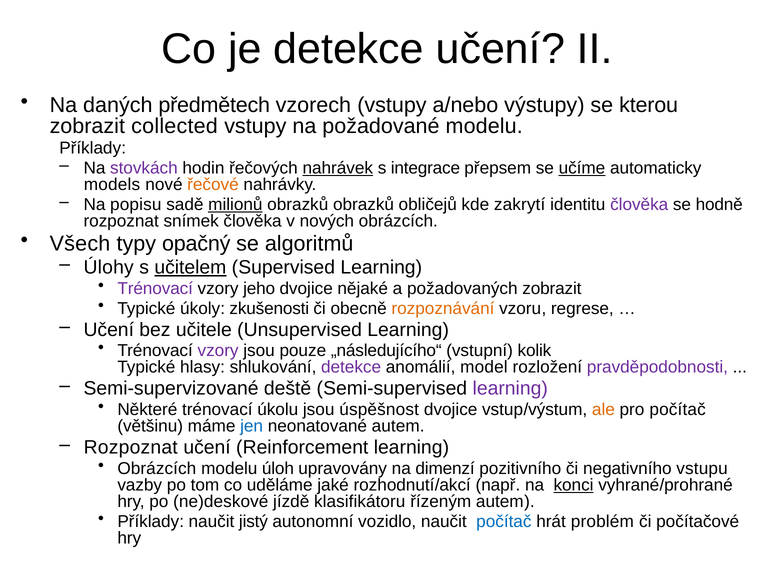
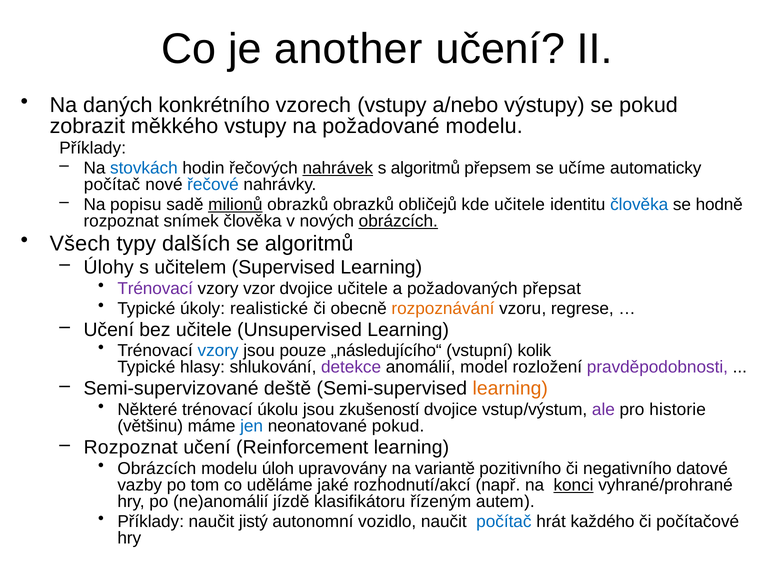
je detekce: detekce -> another
předmětech: předmětech -> konkrétního
se kterou: kterou -> pokud
collected: collected -> měkkého
stovkách colour: purple -> blue
s integrace: integrace -> algoritmů
učíme underline: present -> none
models at (112, 185): models -> počítač
řečové colour: orange -> blue
kde zakrytí: zakrytí -> učitele
člověka at (639, 205) colour: purple -> blue
obrázcích at (398, 221) underline: none -> present
opačný: opačný -> dalších
učitelem underline: present -> none
jeho: jeho -> vzor
dvojice nějaké: nějaké -> učitele
požadovaných zobrazit: zobrazit -> přepsat
zkušenosti: zkušenosti -> realistické
vzory at (218, 351) colour: purple -> blue
learning at (510, 389) colour: purple -> orange
úspěšnost: úspěšnost -> zkušeností
ale colour: orange -> purple
pro počítač: počítač -> historie
neonatované autem: autem -> pokud
dimenzí: dimenzí -> variantě
vstupu: vstupu -> datové
ne)deskové: ne)deskové -> ne)anomálií
problém: problém -> každého
